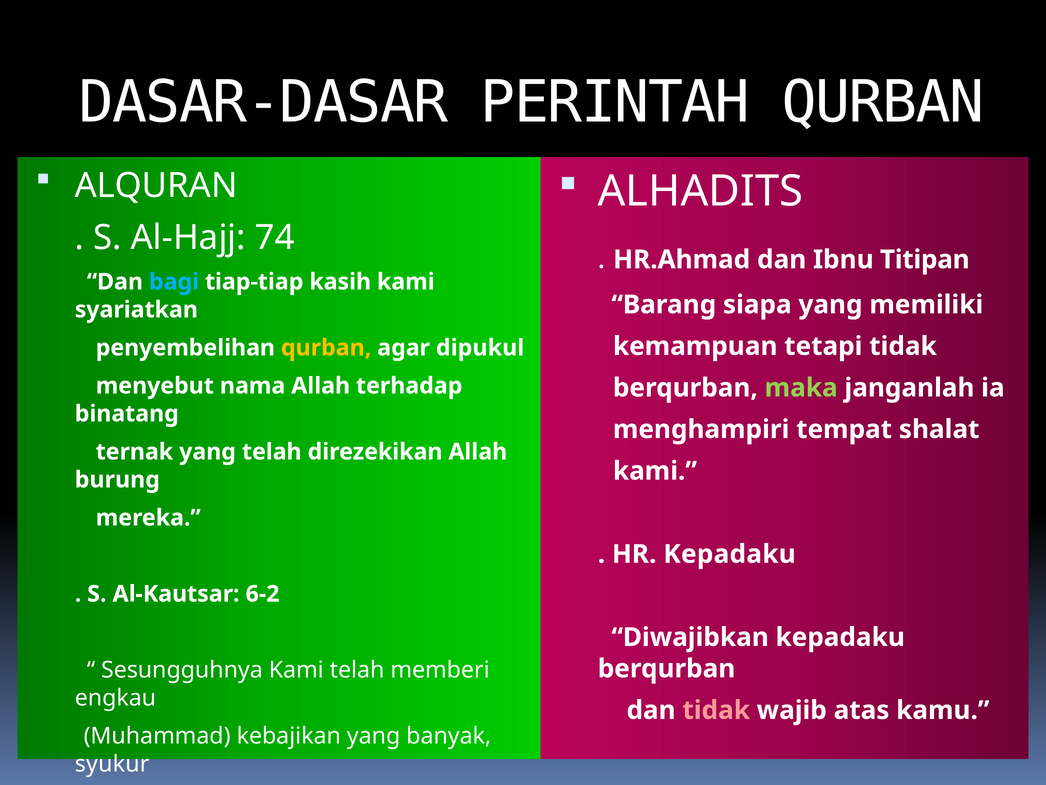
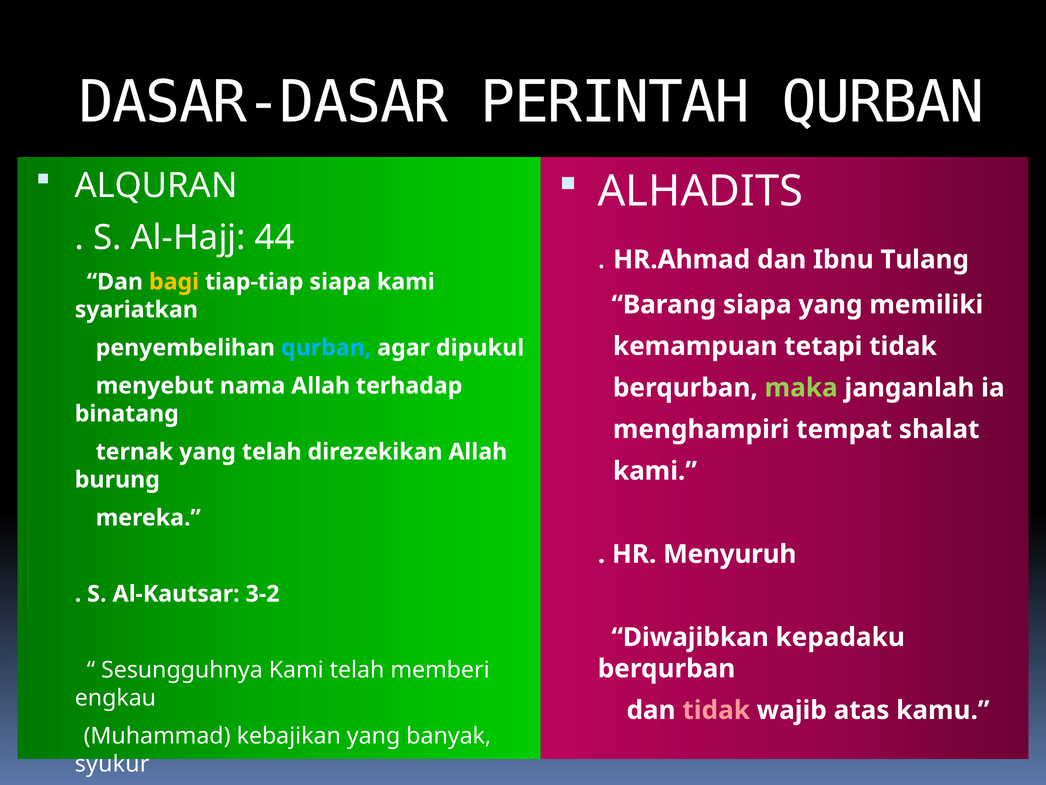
74: 74 -> 44
Titipan: Titipan -> Tulang
bagi colour: light blue -> yellow
tiap-tiap kasih: kasih -> siapa
qurban at (326, 348) colour: yellow -> light blue
HR Kepadaku: Kepadaku -> Menyuruh
6-2: 6-2 -> 3-2
